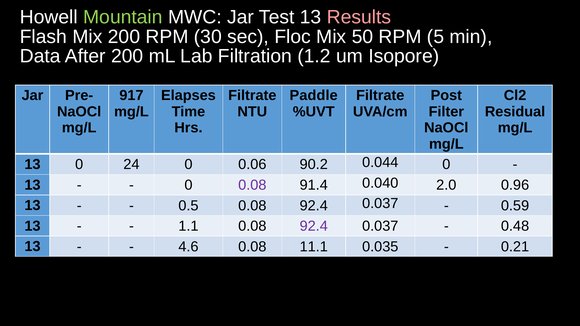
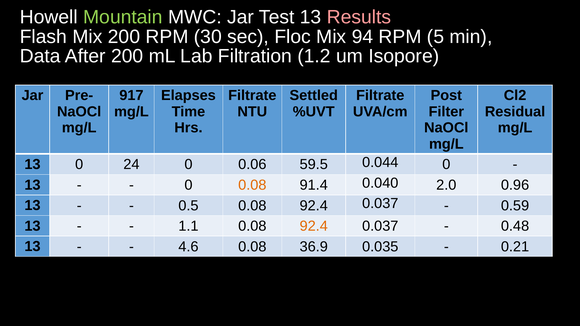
50: 50 -> 94
Paddle: Paddle -> Settled
90.2: 90.2 -> 59.5
0.08 at (252, 185) colour: purple -> orange
92.4 at (314, 226) colour: purple -> orange
11.1: 11.1 -> 36.9
